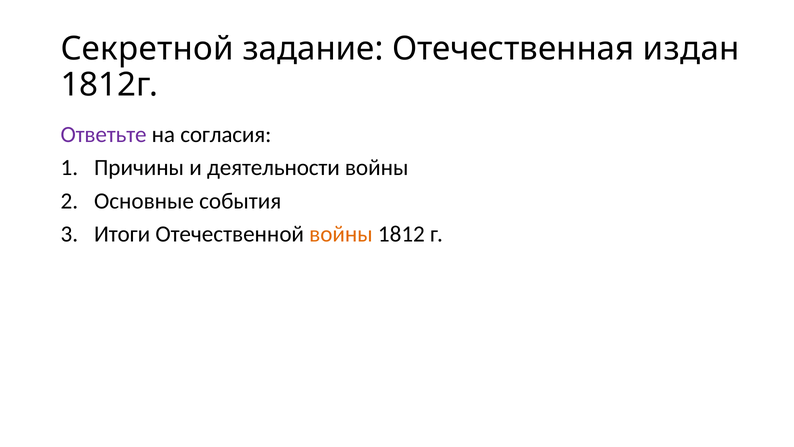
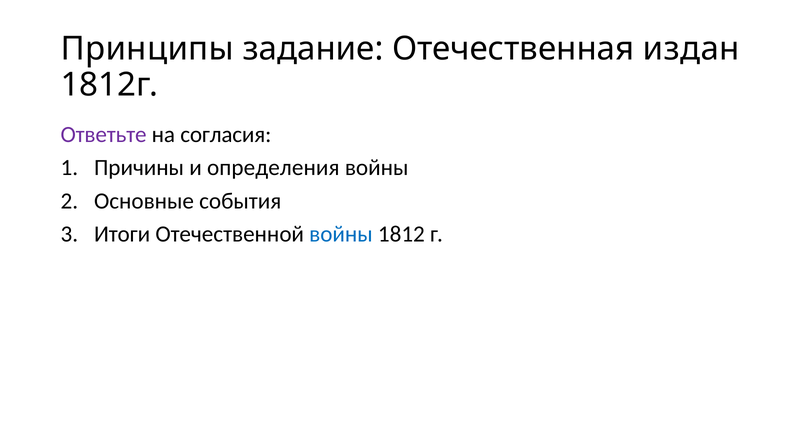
Секретной: Секретной -> Принципы
деятельности: деятельности -> определения
войны at (341, 234) colour: orange -> blue
